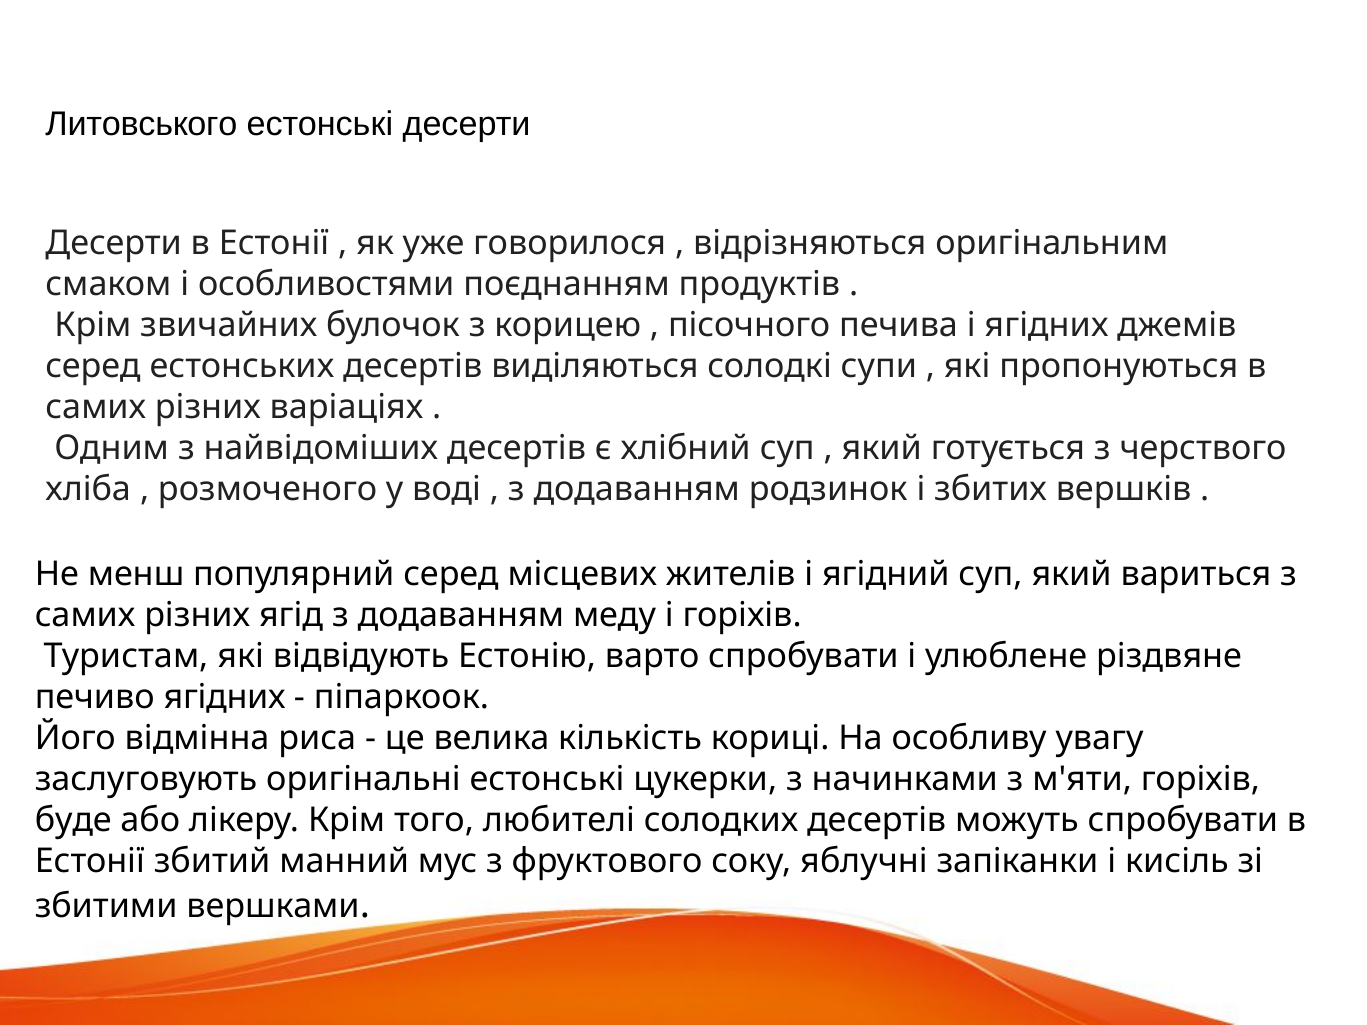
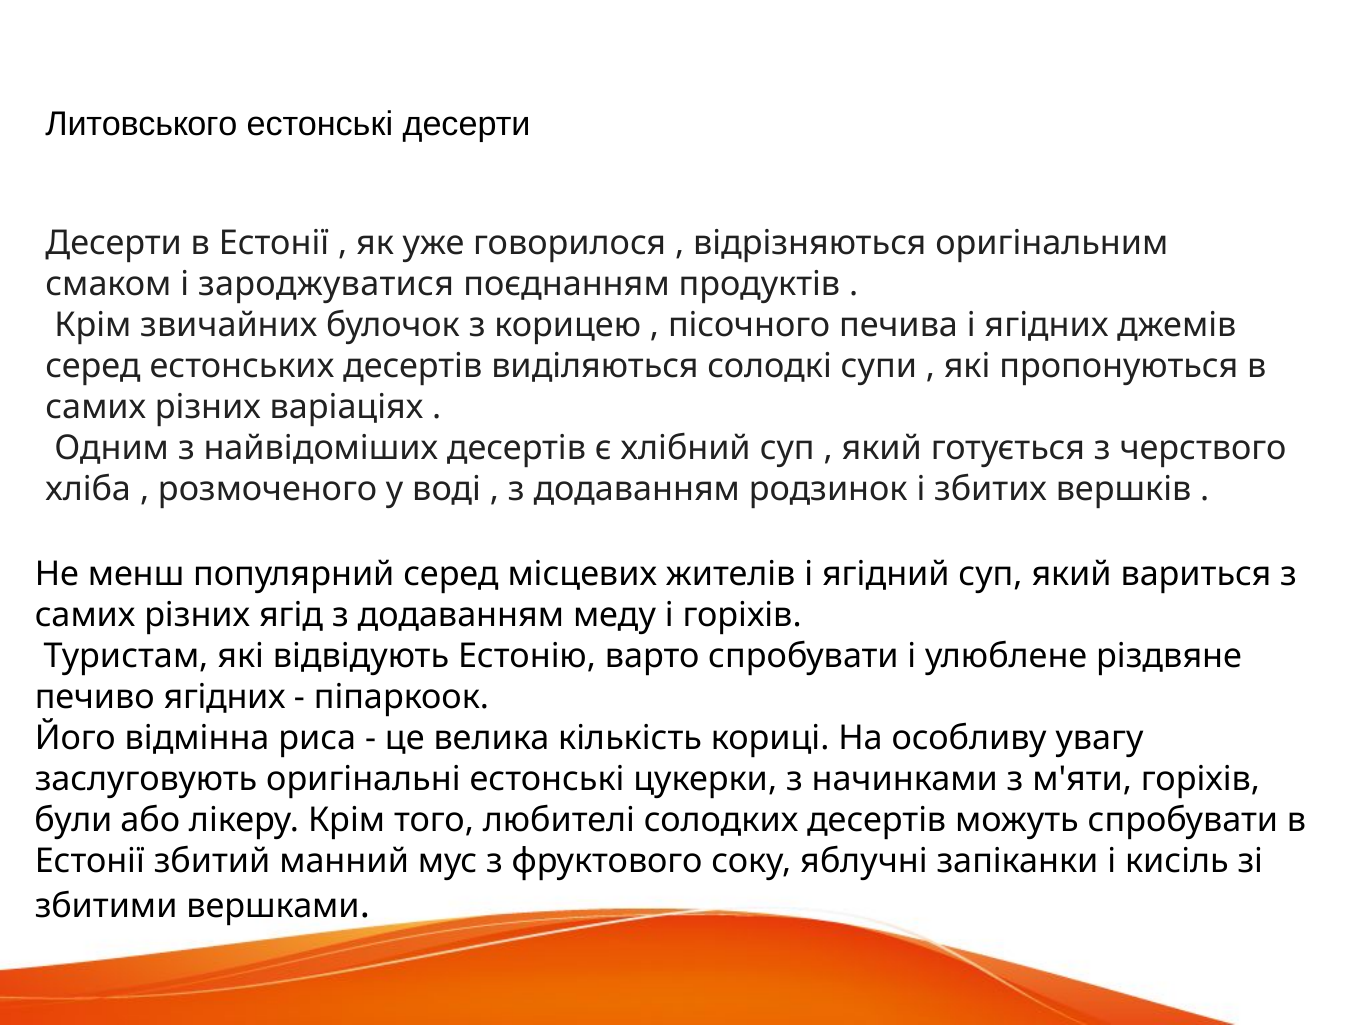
особливостями: особливостями -> зароджуватися
буде: буде -> були
